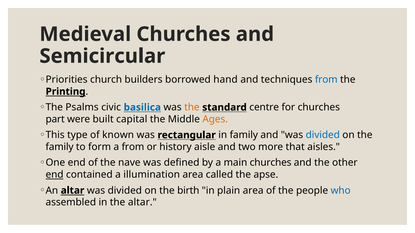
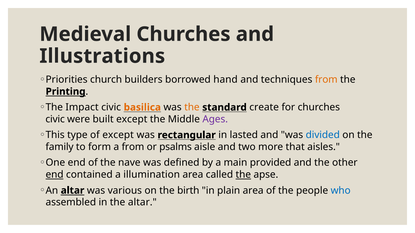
Semicircular: Semicircular -> Illustrations
from at (326, 80) colour: blue -> orange
Psalms: Psalms -> Impact
basilica colour: blue -> orange
centre: centre -> create
part at (55, 119): part -> civic
built capital: capital -> except
Ages colour: orange -> purple
of known: known -> except
in family: family -> lasted
history: history -> psalms
main churches: churches -> provided
the at (243, 175) underline: none -> present
altar was divided: divided -> various
